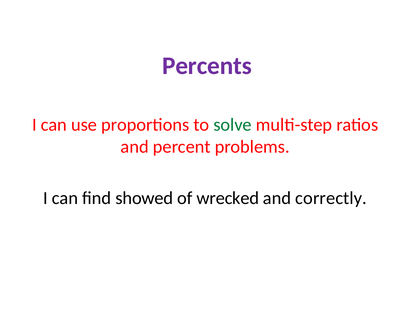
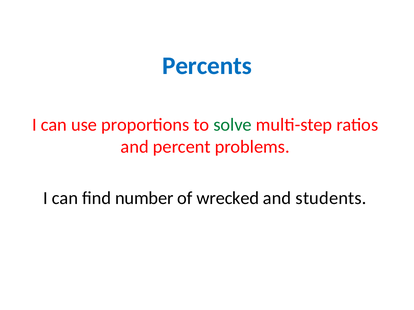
Percents colour: purple -> blue
showed: showed -> number
correctly: correctly -> students
